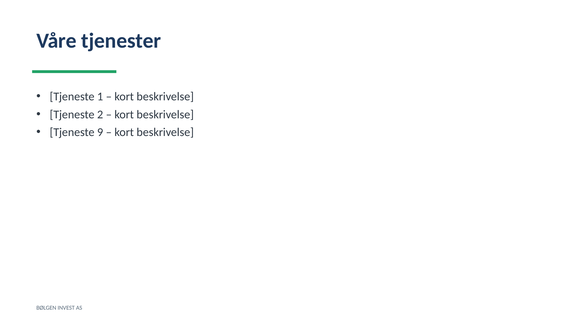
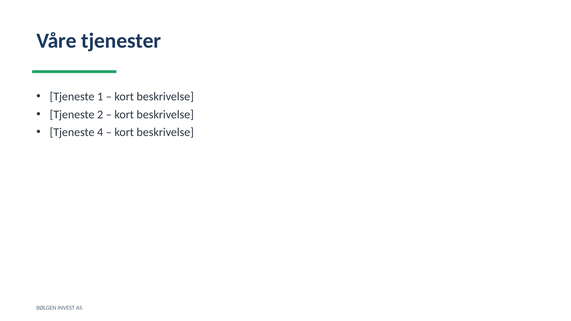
9: 9 -> 4
